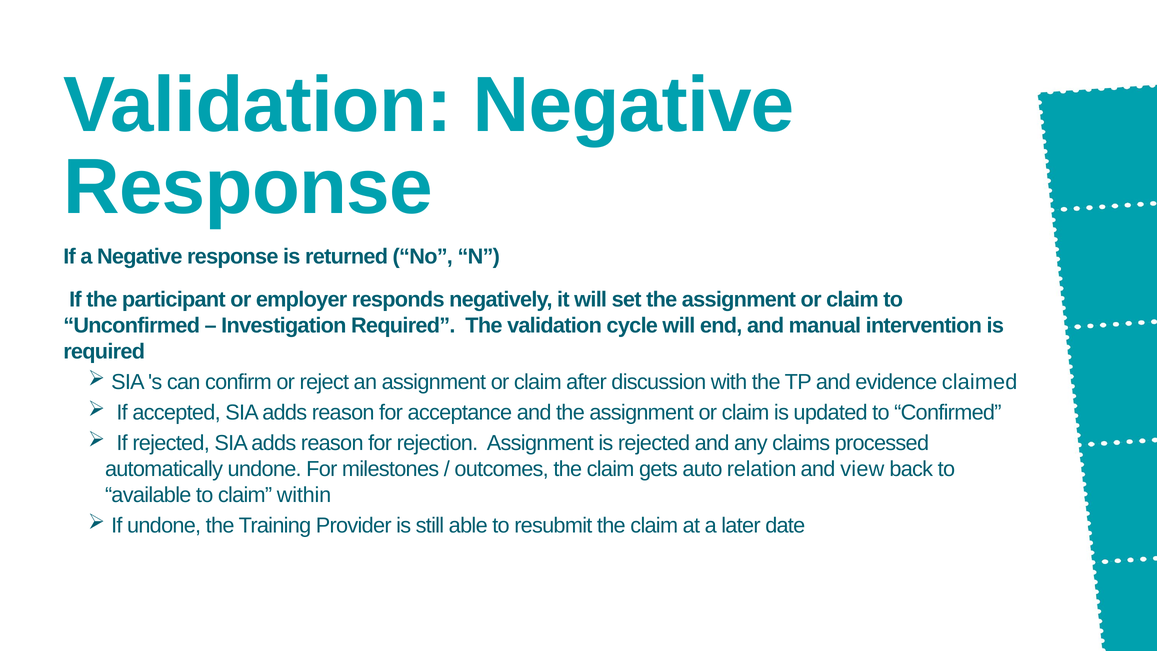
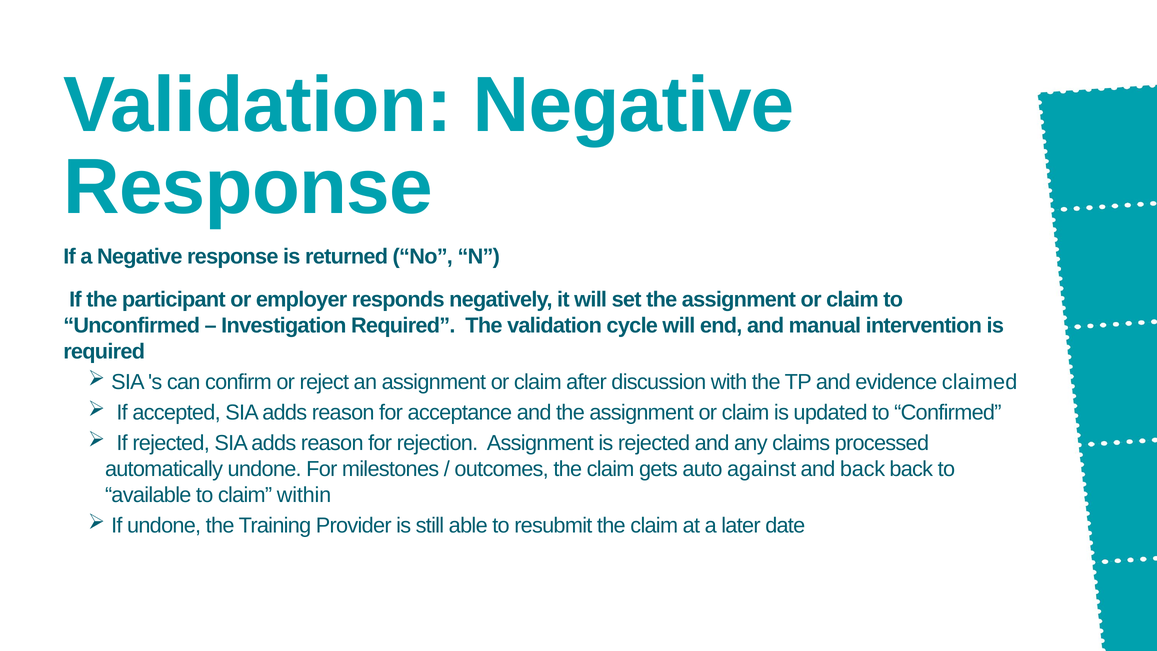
relation: relation -> against
and view: view -> back
